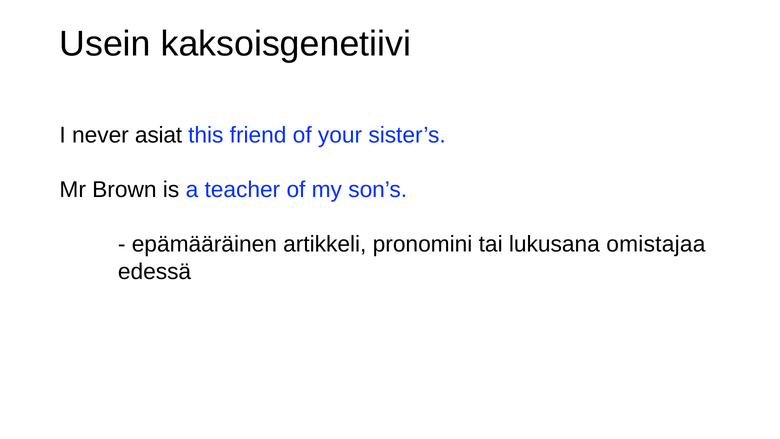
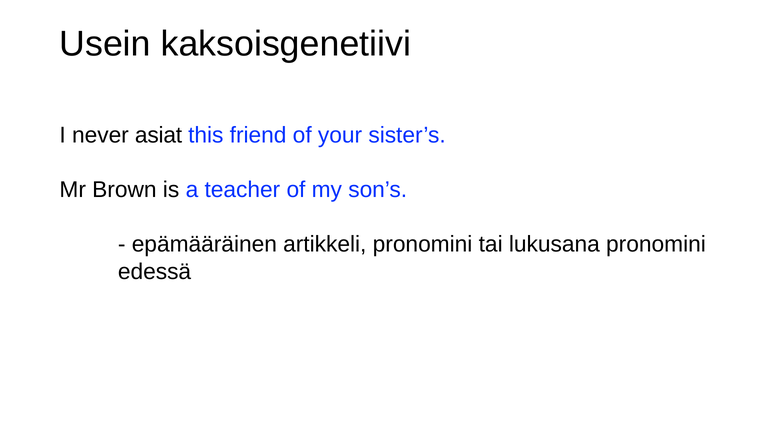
lukusana omistajaa: omistajaa -> pronomini
